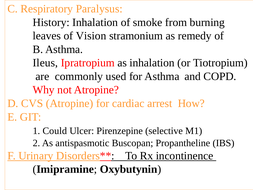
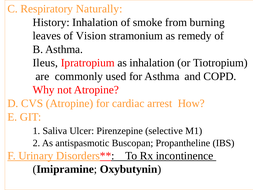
Paralysus: Paralysus -> Naturally
Could: Could -> Saliva
